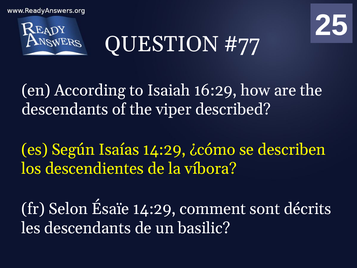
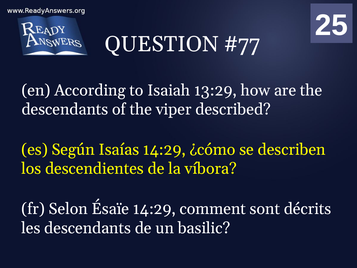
16:29: 16:29 -> 13:29
